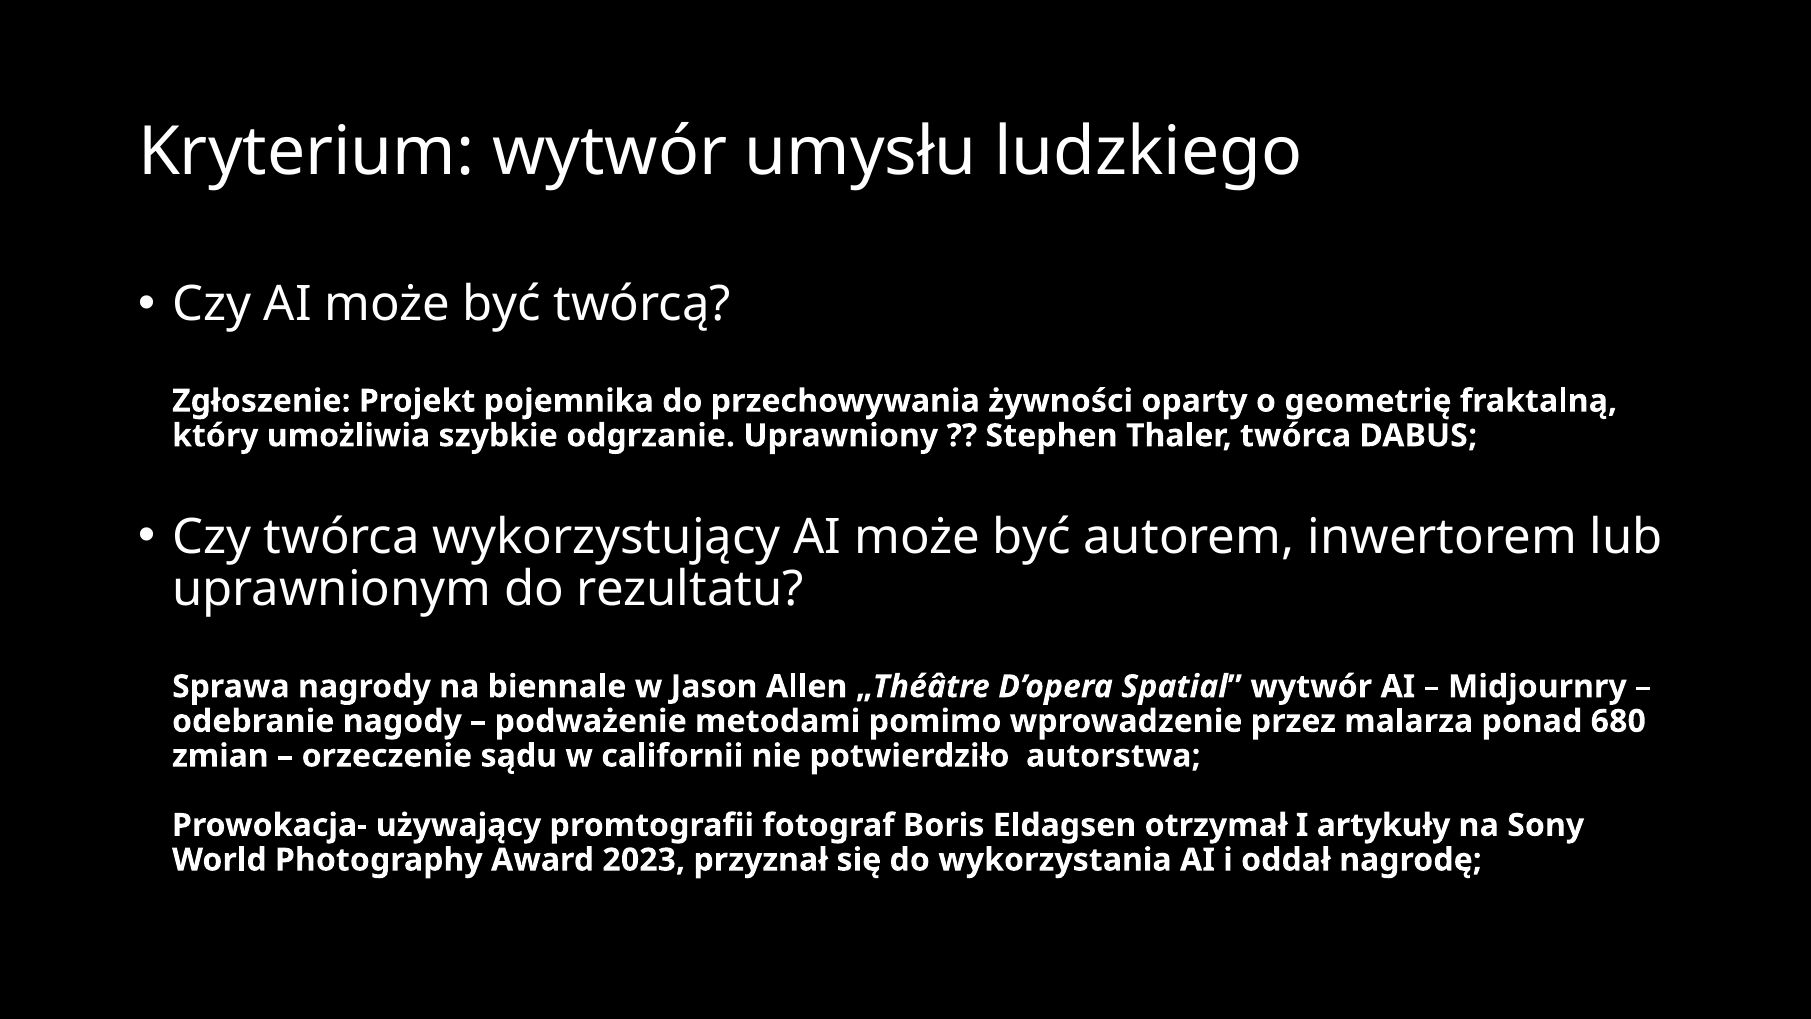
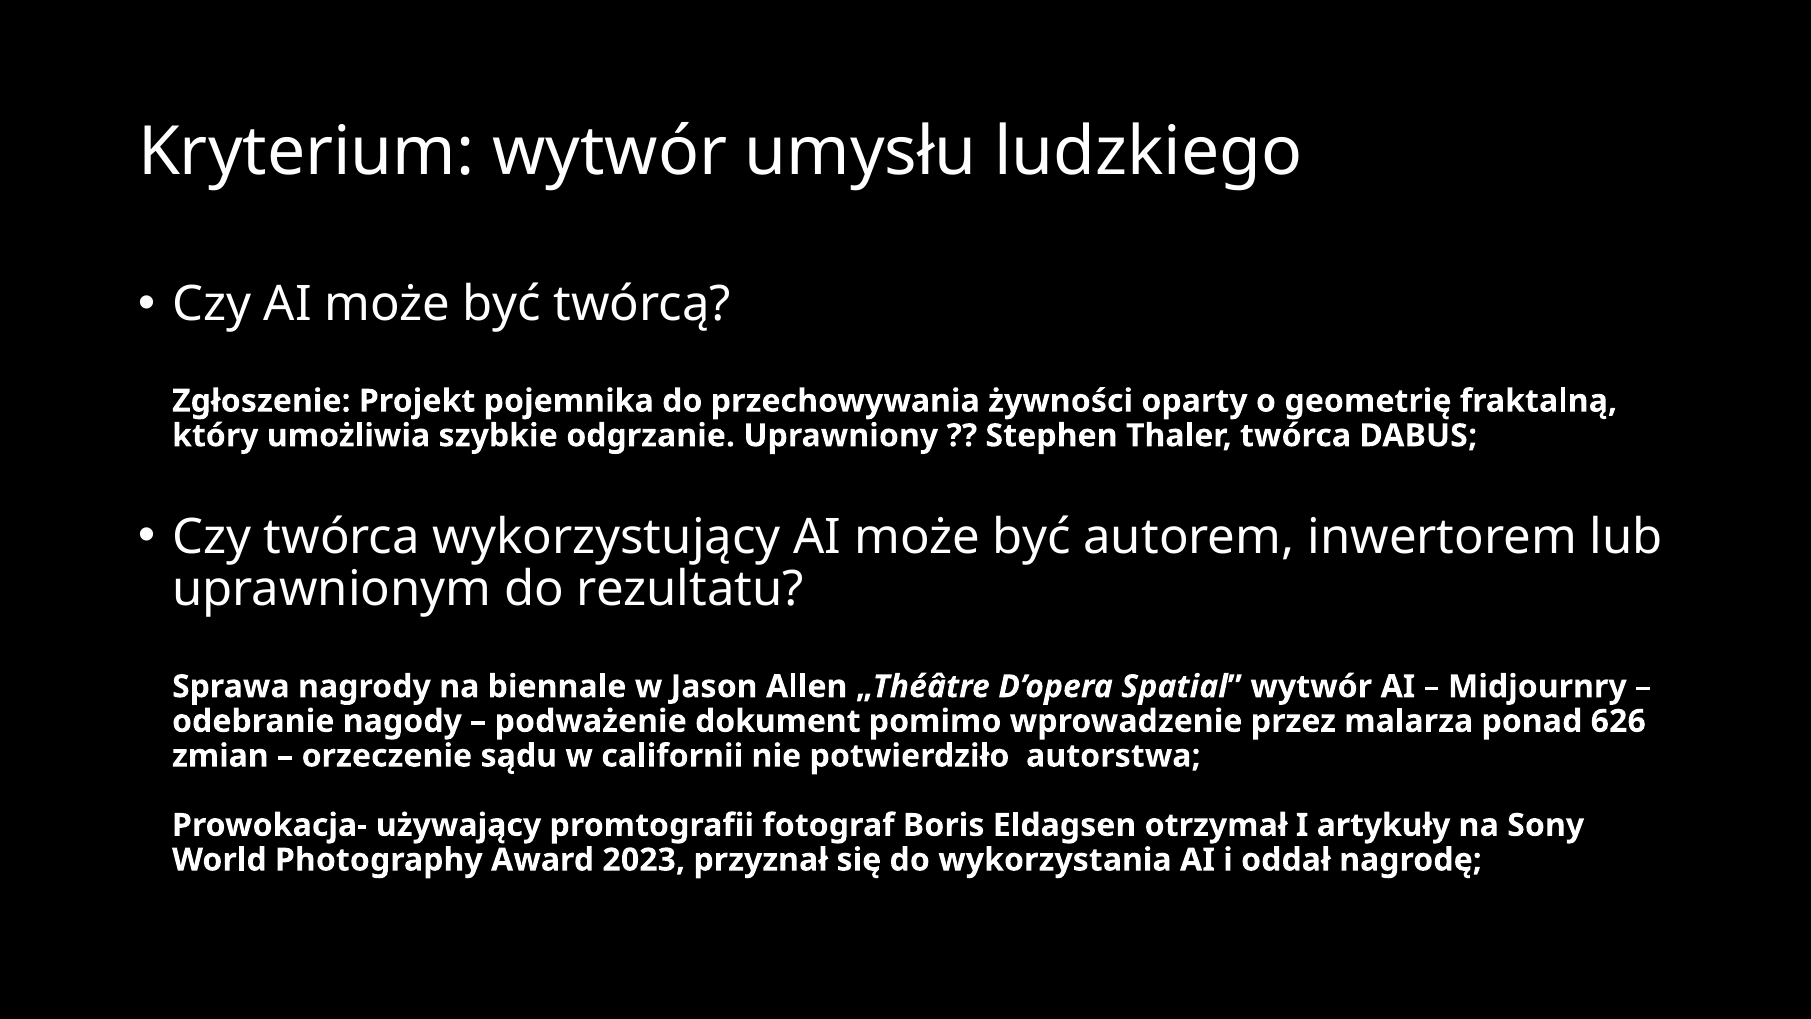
metodami: metodami -> dokument
680: 680 -> 626
